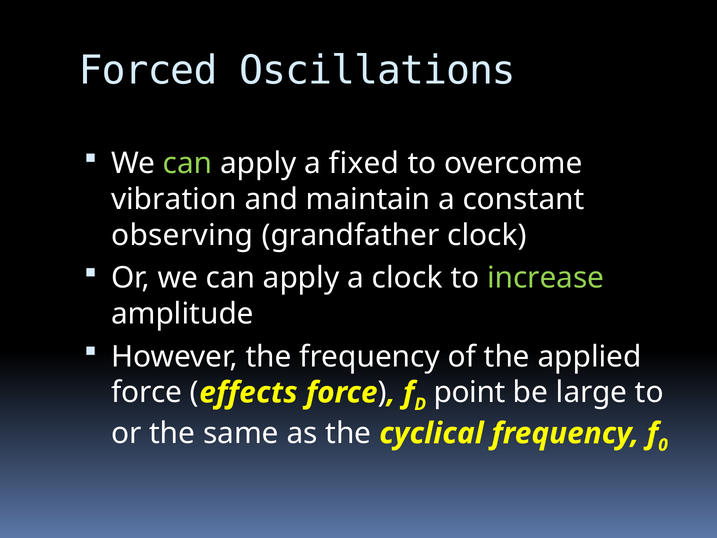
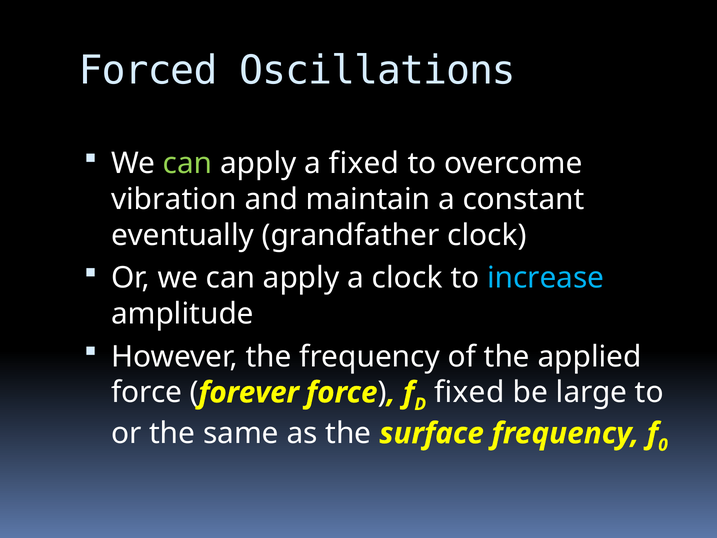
observing: observing -> eventually
increase colour: light green -> light blue
effects: effects -> forever
point at (470, 392): point -> fixed
cyclical: cyclical -> surface
